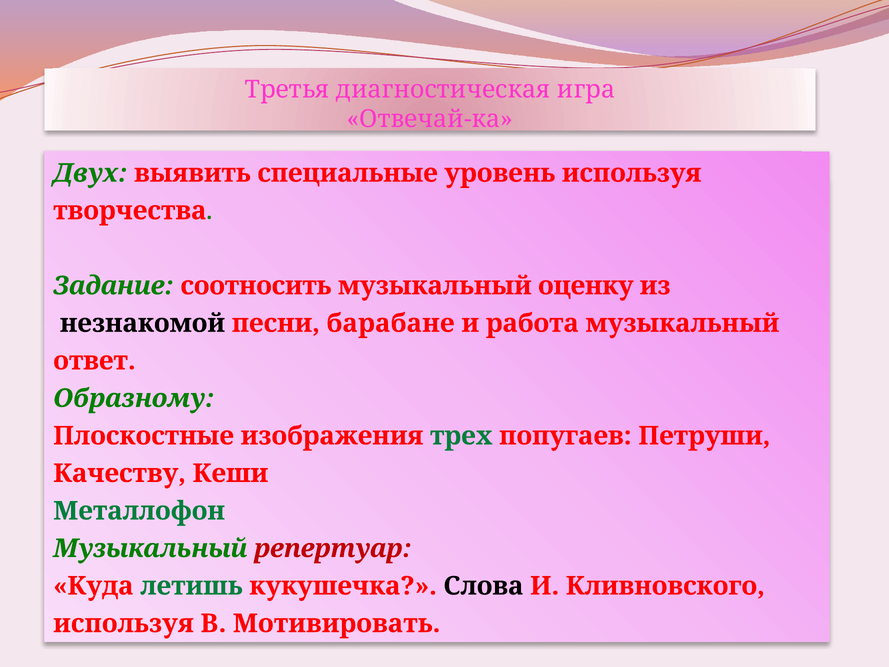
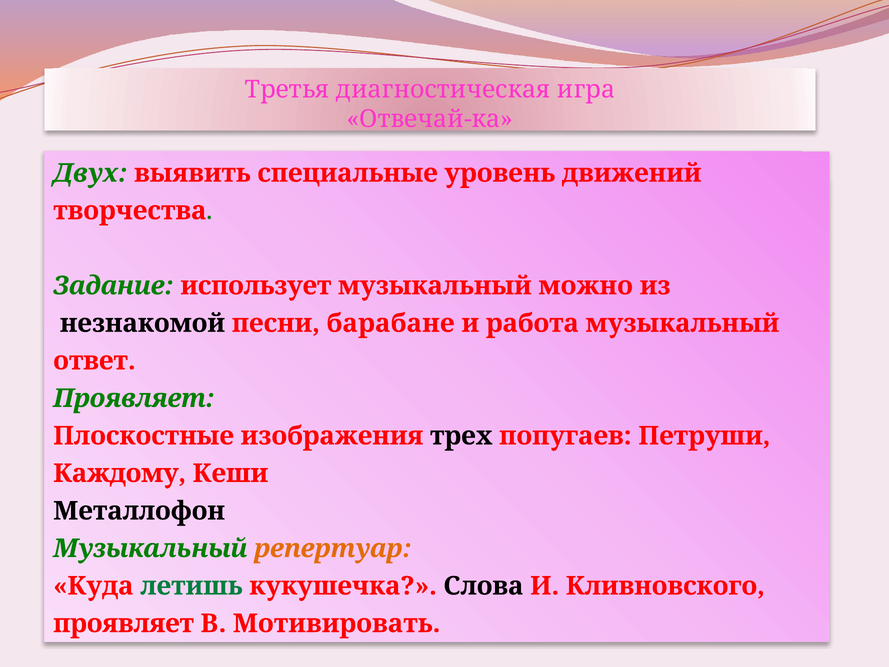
уровень используя: используя -> движений
соотносить: соотносить -> использует
оценку: оценку -> можно
Образному at (134, 398): Образному -> Проявляет
трех colour: green -> black
Качеству: Качеству -> Каждому
Металлофон colour: green -> black
репертуар colour: red -> orange
используя at (123, 623): используя -> проявляет
